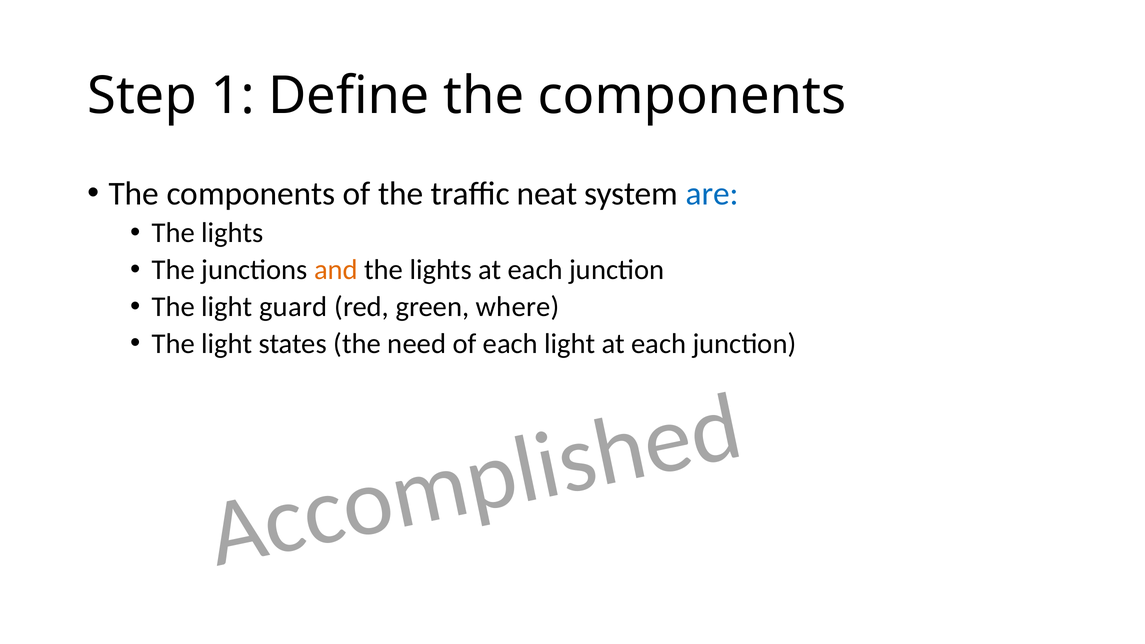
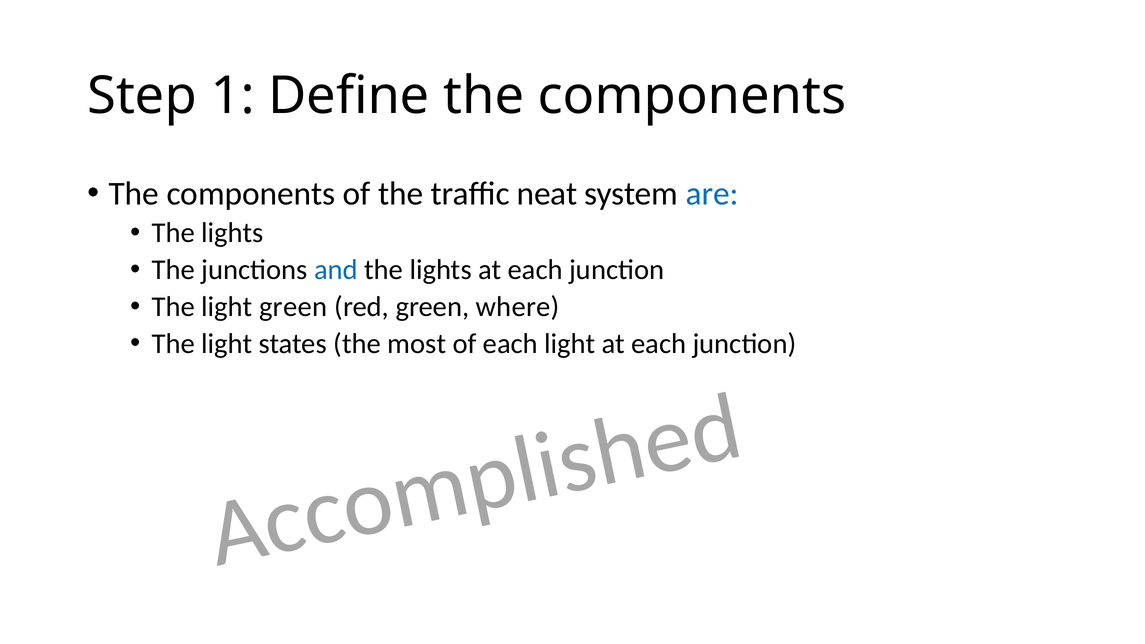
and colour: orange -> blue
light guard: guard -> green
need: need -> most
